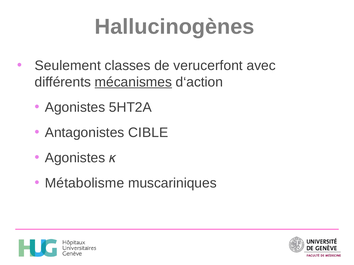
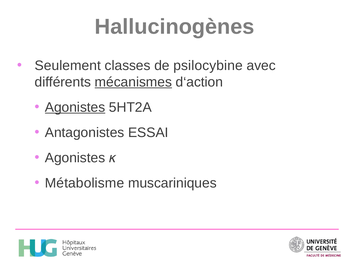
verucerfont: verucerfont -> psilocybine
Agonistes at (75, 107) underline: none -> present
CIBLE: CIBLE -> ESSAI
